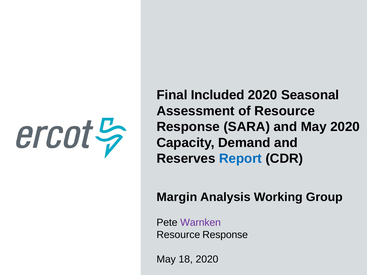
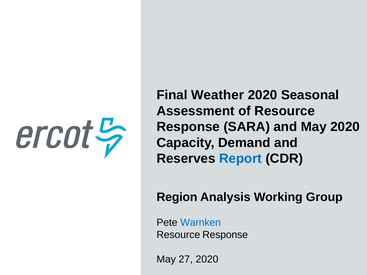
Included: Included -> Weather
Margin: Margin -> Region
Warnken colour: purple -> blue
18: 18 -> 27
